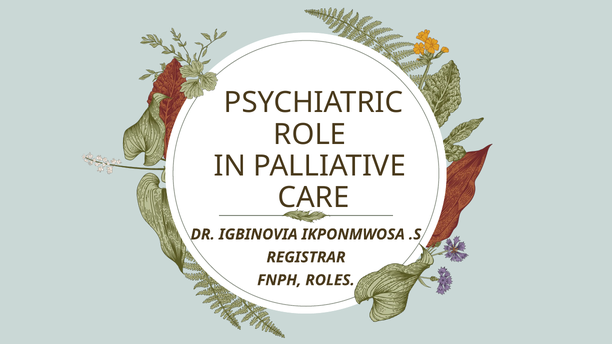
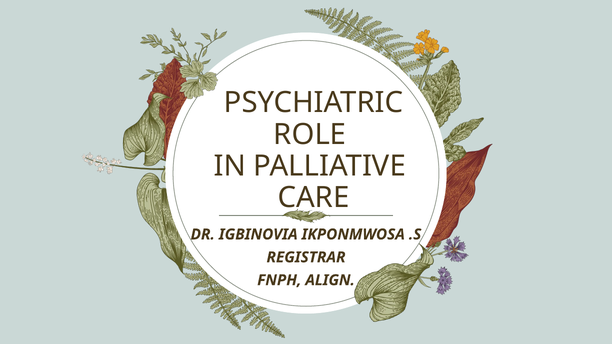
ROLES: ROLES -> ALIGN
